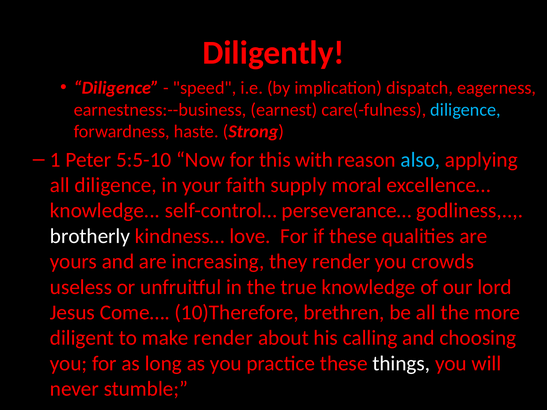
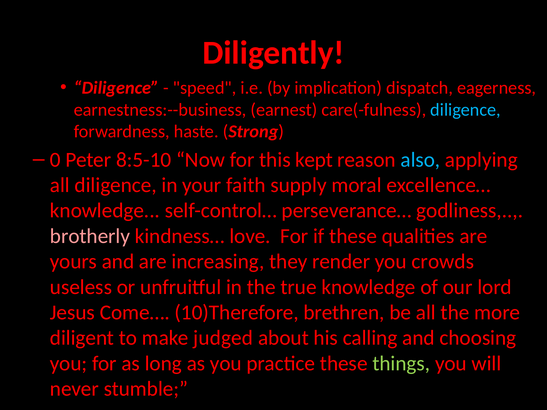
1: 1 -> 0
5:5-10: 5:5-10 -> 8:5-10
with: with -> kept
brotherly colour: white -> pink
make render: render -> judged
things colour: white -> light green
